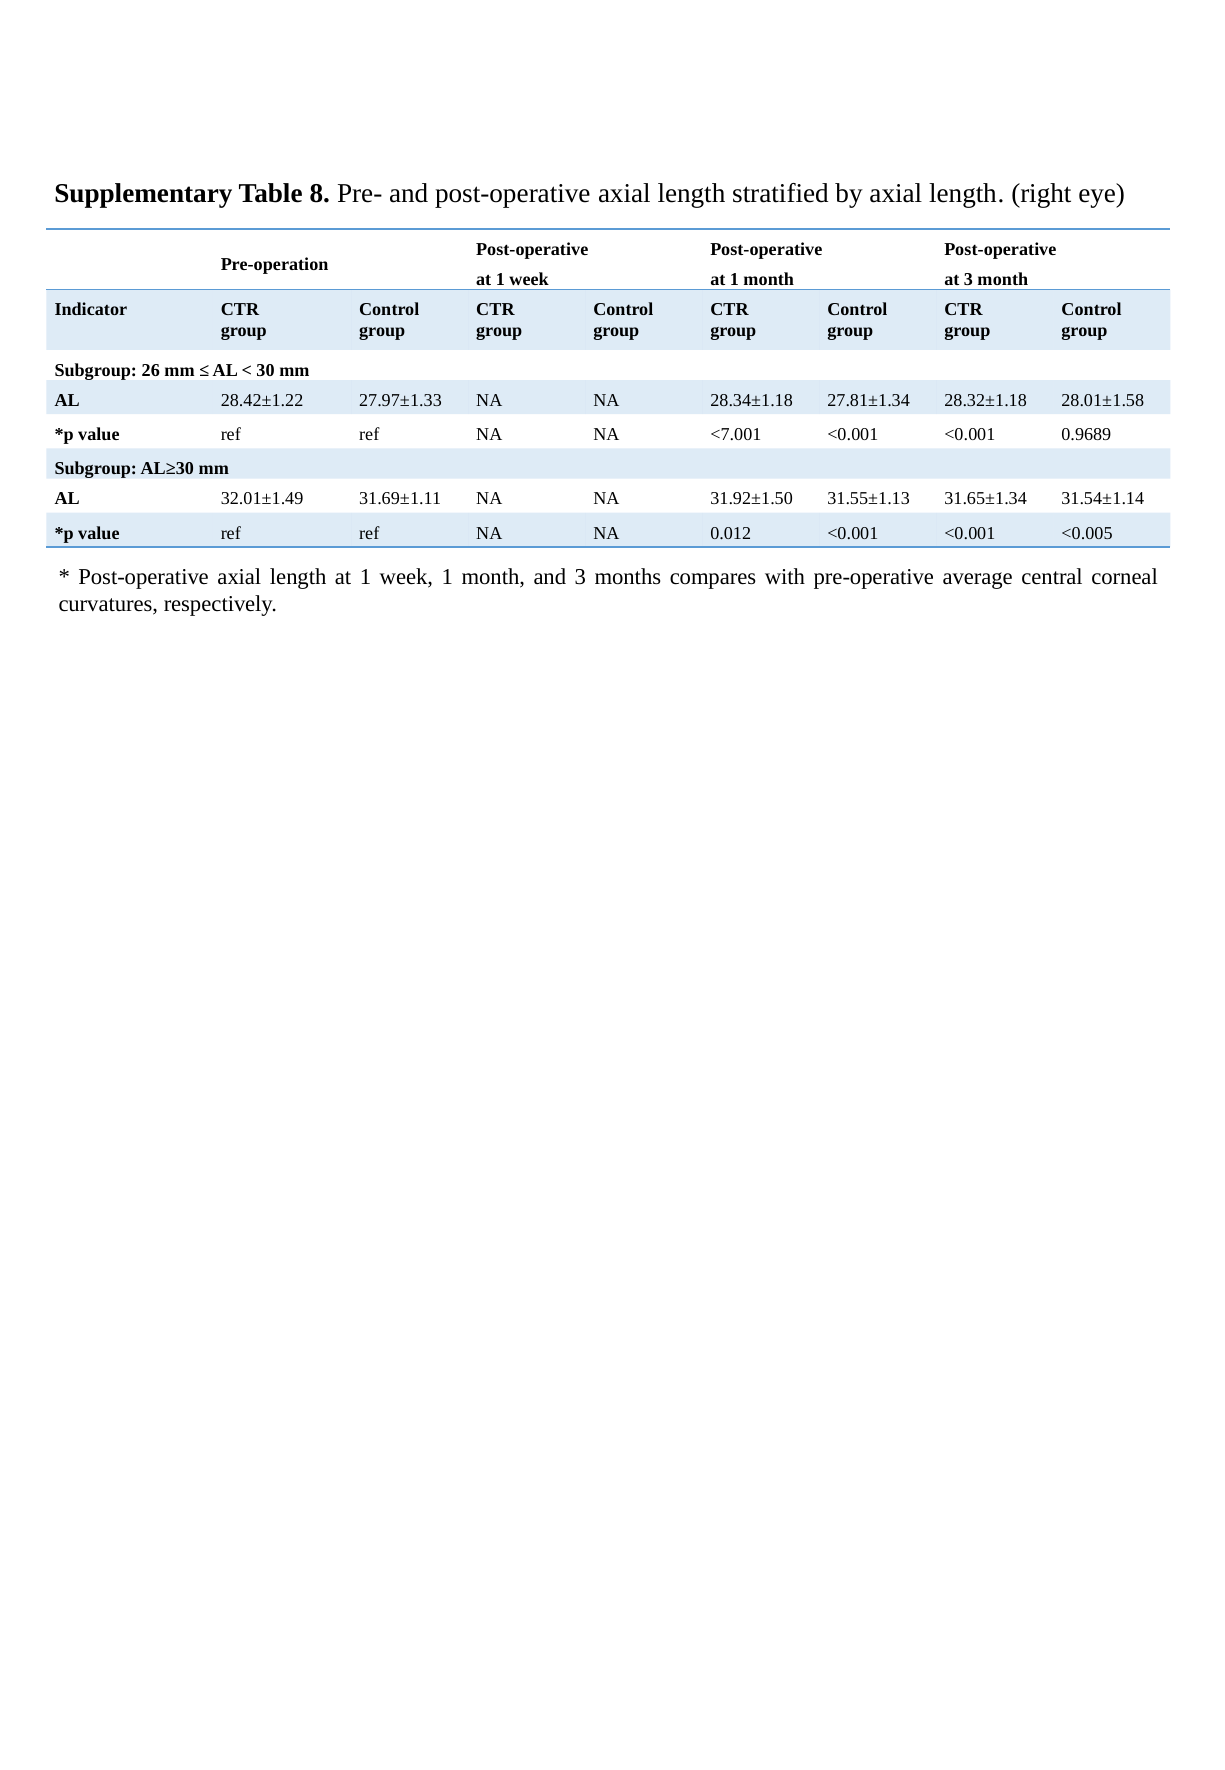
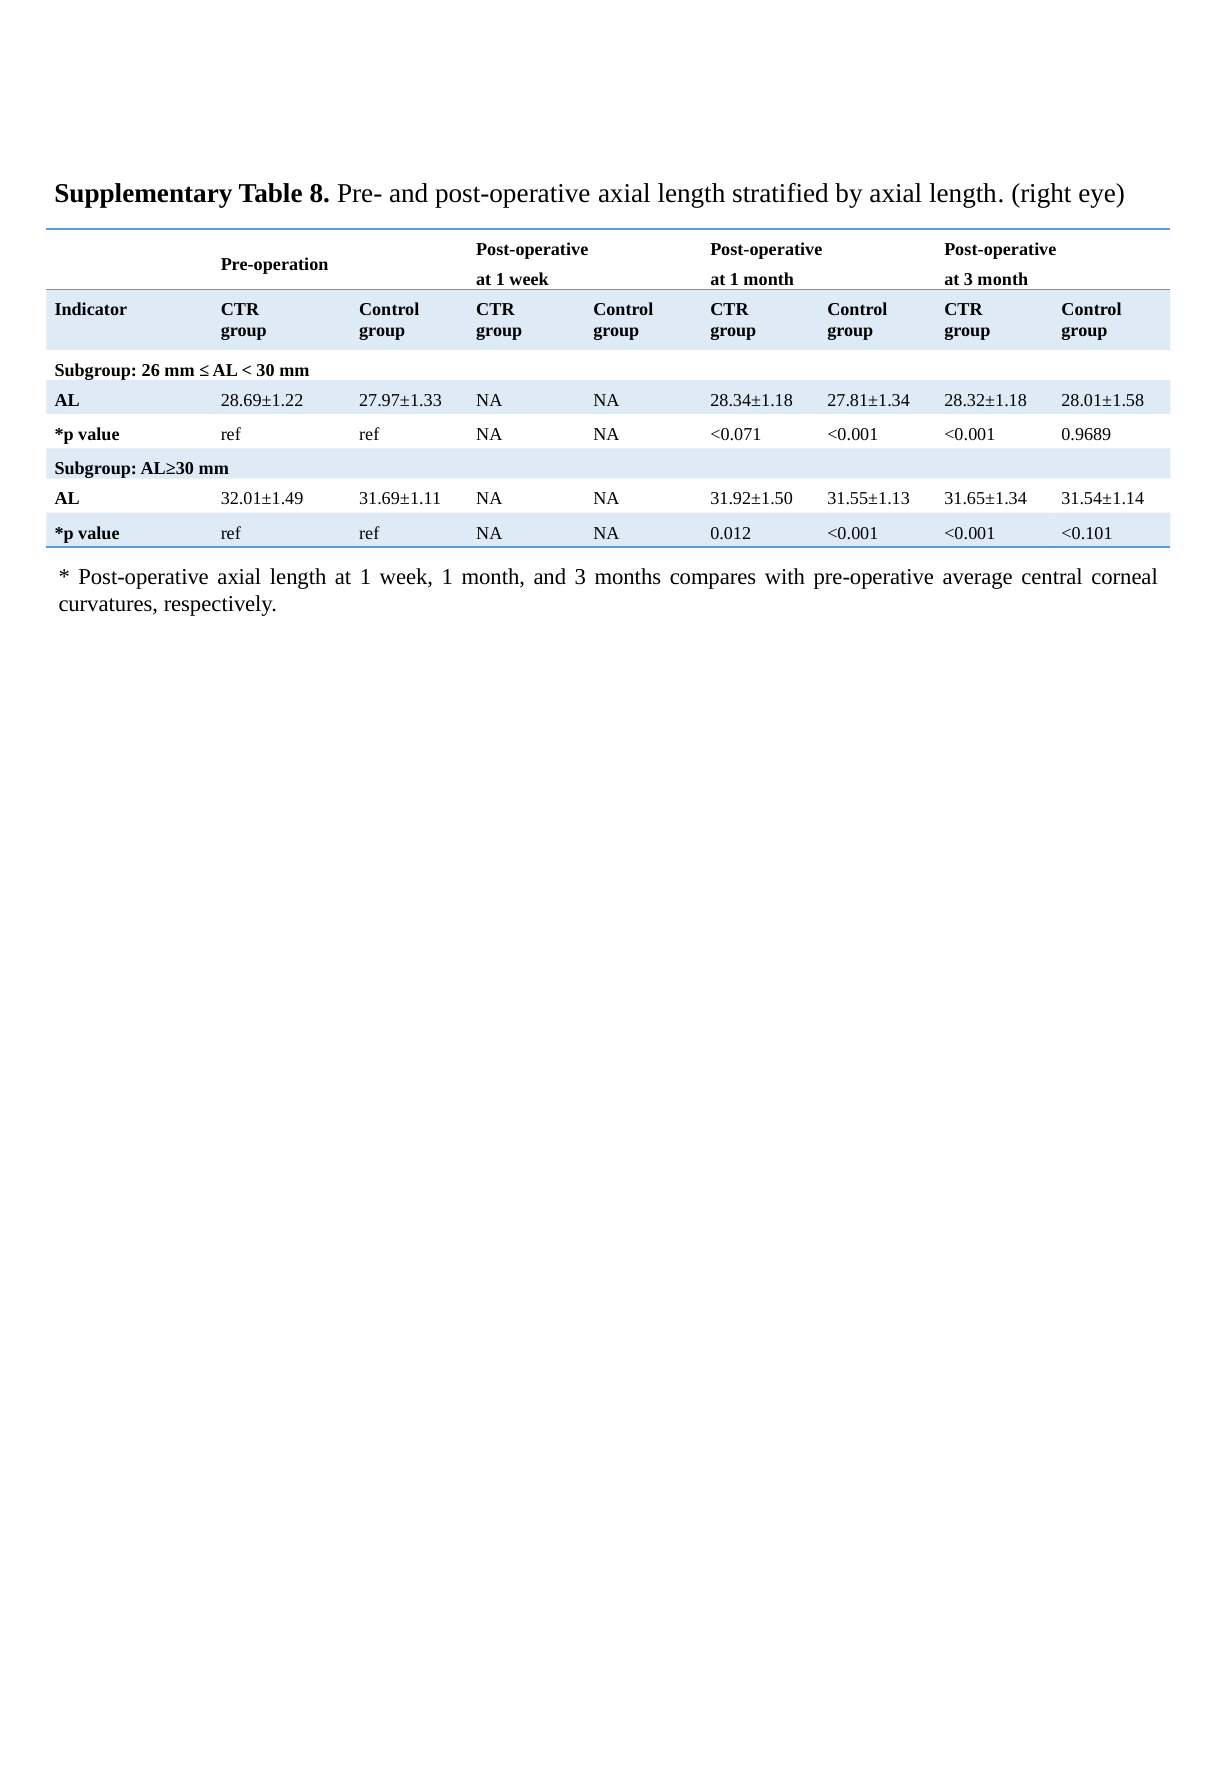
28.42±1.22: 28.42±1.22 -> 28.69±1.22
<7.001: <7.001 -> <0.071
<0.005: <0.005 -> <0.101
